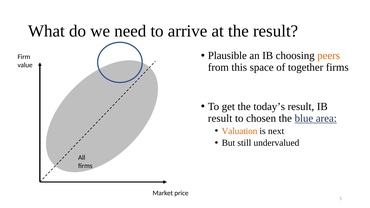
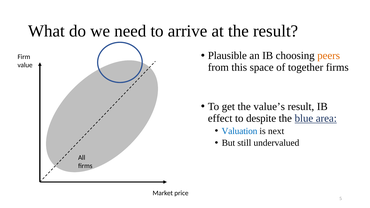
today’s: today’s -> value’s
result at (220, 118): result -> effect
chosen: chosen -> despite
Valuation colour: orange -> blue
